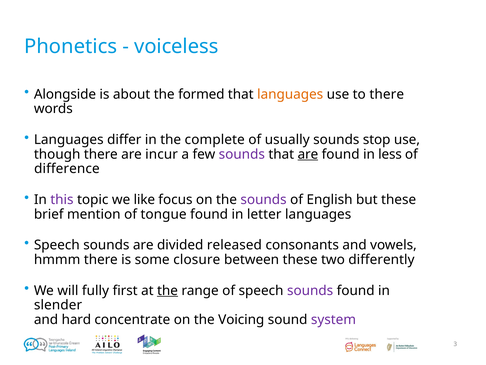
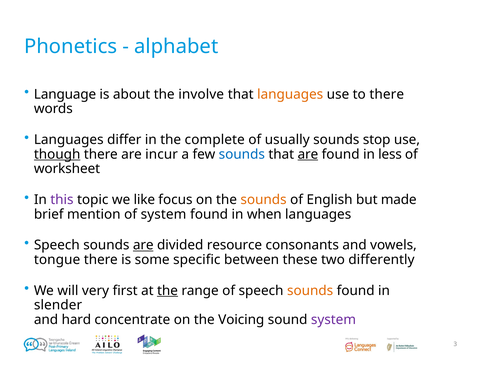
voiceless: voiceless -> alphabet
Alongside: Alongside -> Language
formed: formed -> involve
though underline: none -> present
sounds at (242, 154) colour: purple -> blue
difference: difference -> worksheet
sounds at (264, 199) colour: purple -> orange
but these: these -> made
of tongue: tongue -> system
letter: letter -> when
are at (143, 245) underline: none -> present
released: released -> resource
hmmm: hmmm -> tongue
closure: closure -> specific
fully: fully -> very
sounds at (310, 290) colour: purple -> orange
